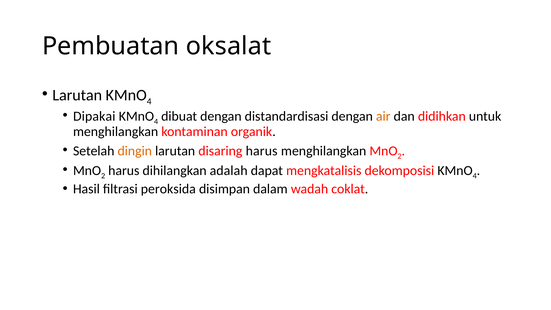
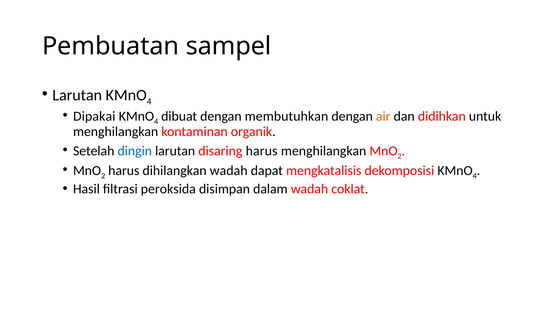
oksalat: oksalat -> sampel
distandardisasi: distandardisasi -> membutuhkan
dingin colour: orange -> blue
dihilangkan adalah: adalah -> wadah
